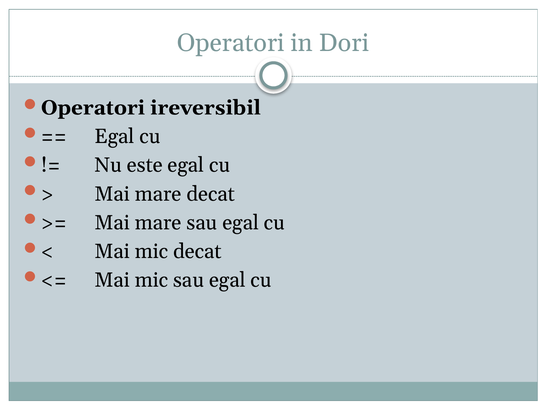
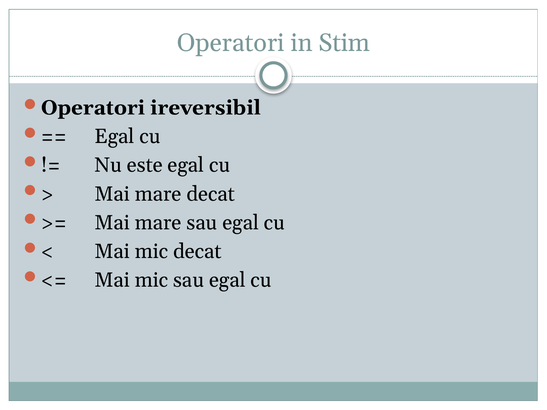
Dori: Dori -> Stim
